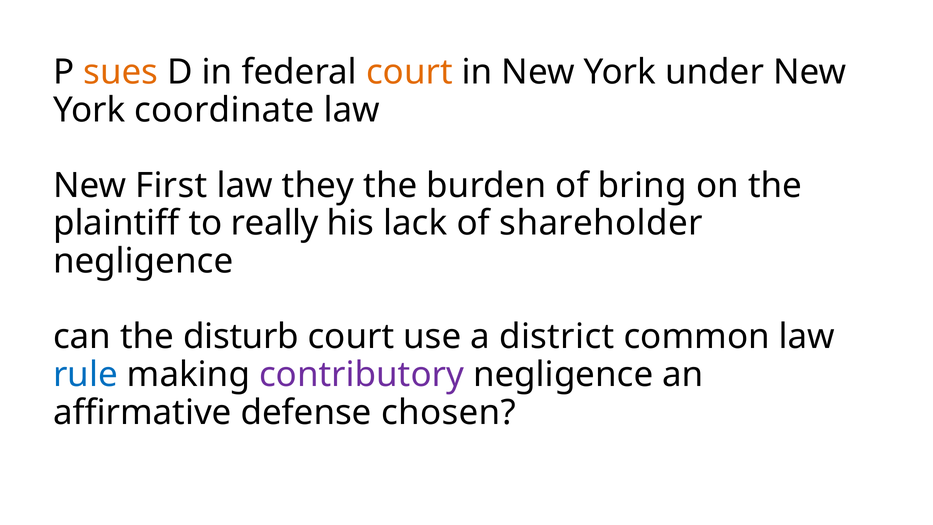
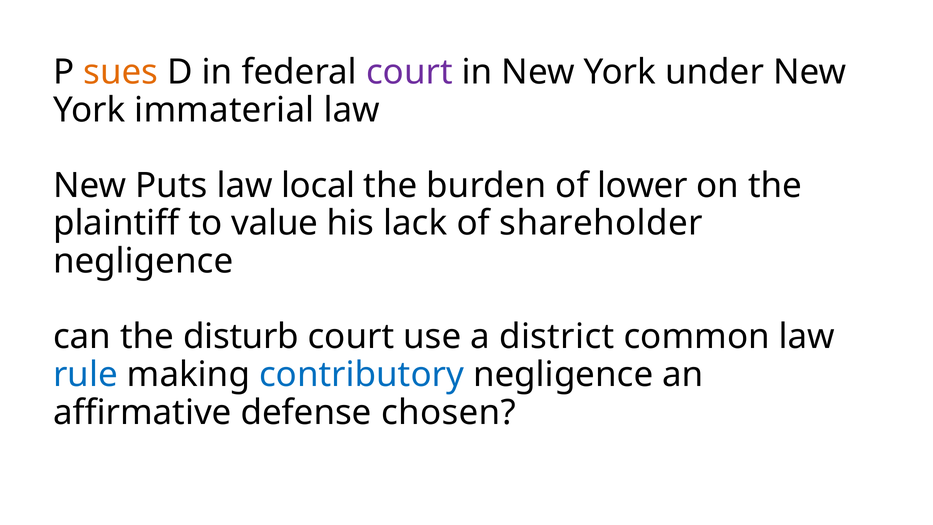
court at (409, 72) colour: orange -> purple
coordinate: coordinate -> immaterial
First: First -> Puts
they: they -> local
bring: bring -> lower
really: really -> value
contributory colour: purple -> blue
